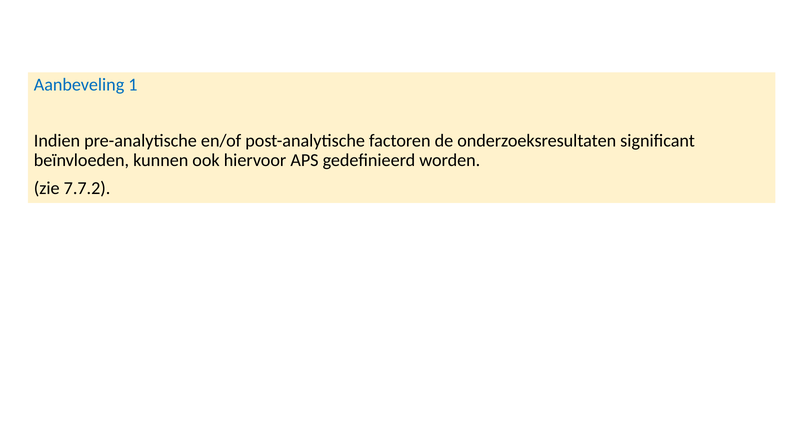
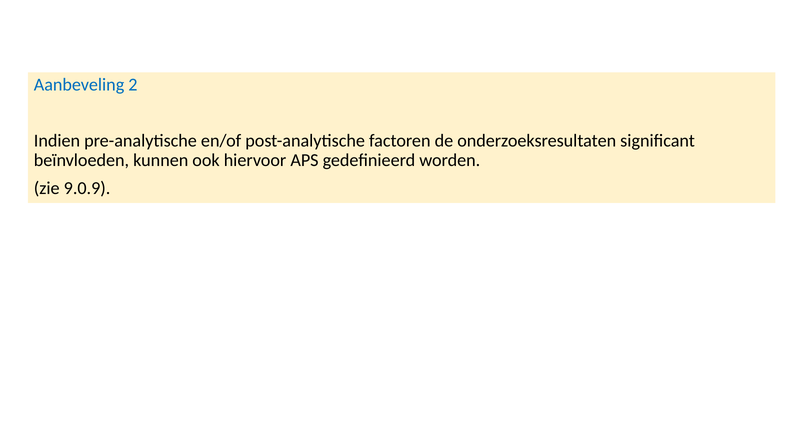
1: 1 -> 2
7.7.2: 7.7.2 -> 9.0.9
